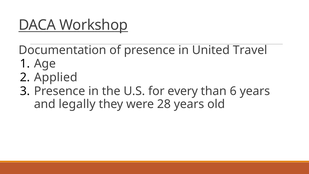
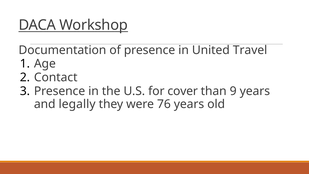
Applied: Applied -> Contact
every: every -> cover
6: 6 -> 9
28: 28 -> 76
